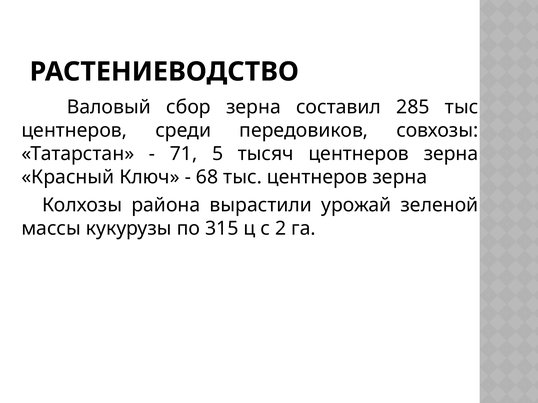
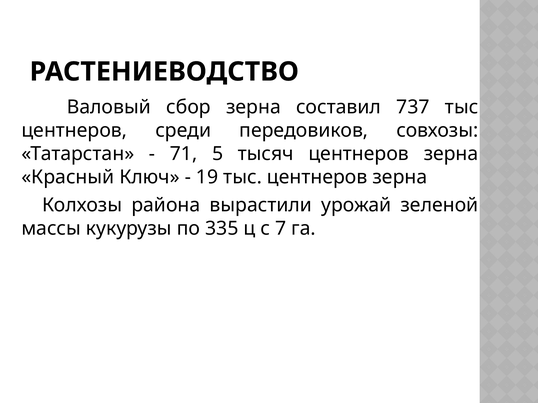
285: 285 -> 737
68: 68 -> 19
315: 315 -> 335
2: 2 -> 7
